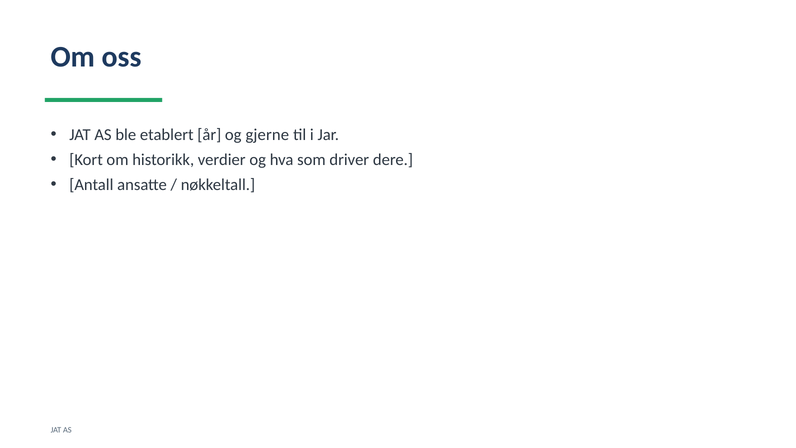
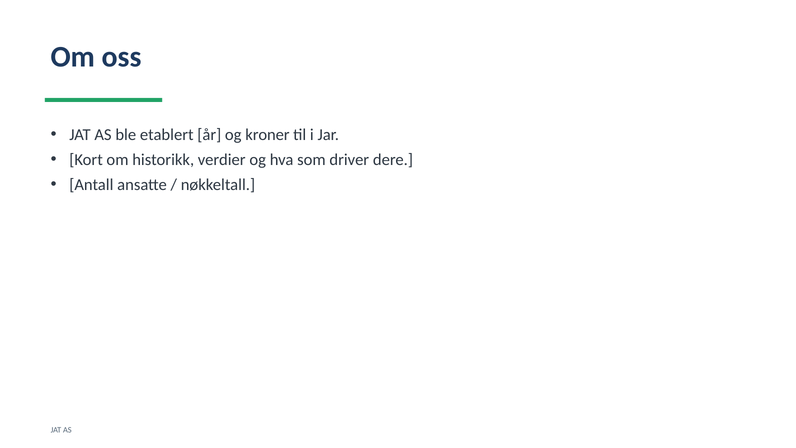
gjerne: gjerne -> kroner
